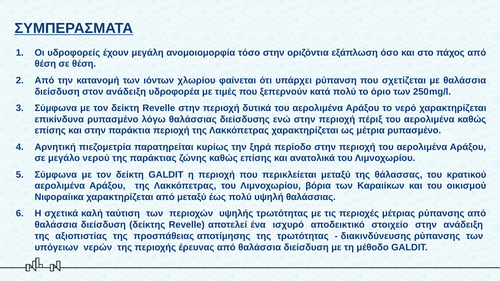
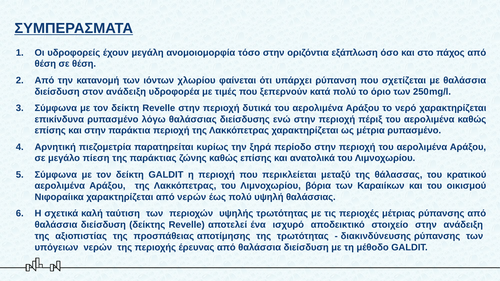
νερού: νερού -> πίεση
από μεταξύ: μεταξύ -> νερών
